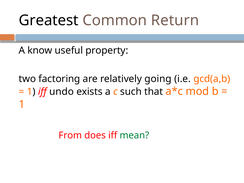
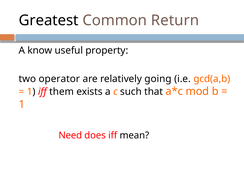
factoring: factoring -> operator
undo: undo -> them
From: From -> Need
mean colour: green -> black
